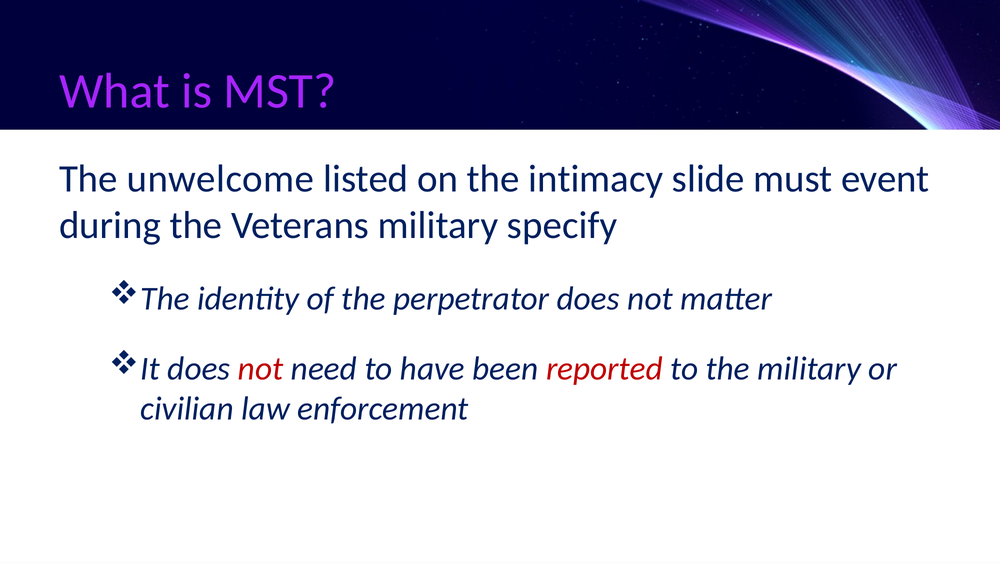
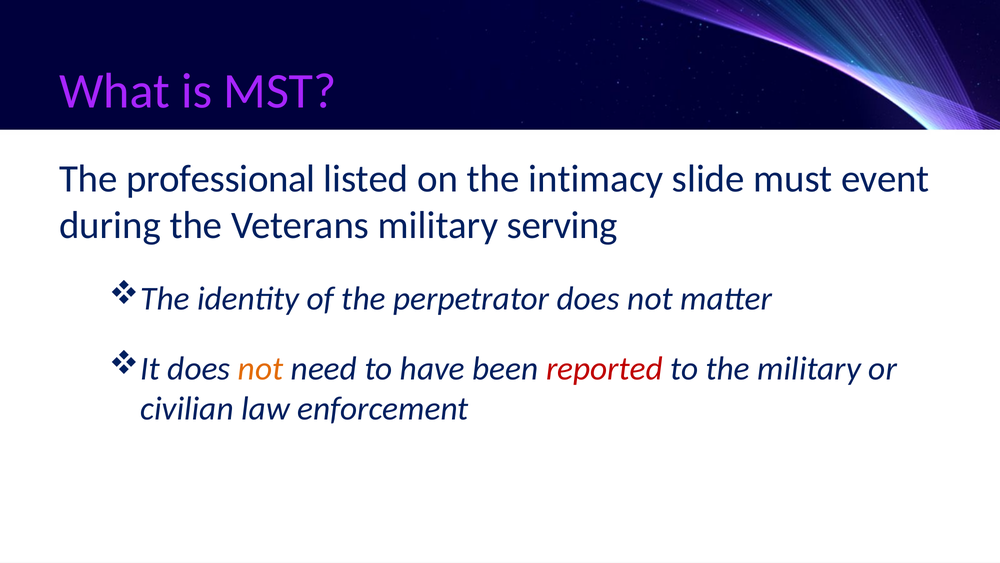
unwelcome: unwelcome -> professional
specify: specify -> serving
not at (261, 368) colour: red -> orange
